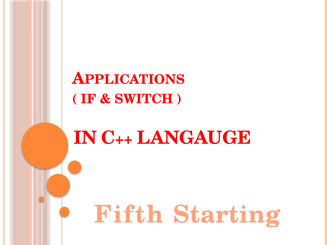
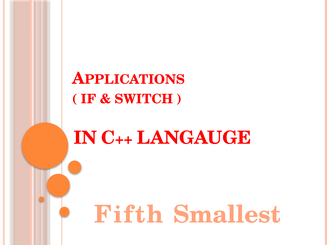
Starting: Starting -> Smallest
